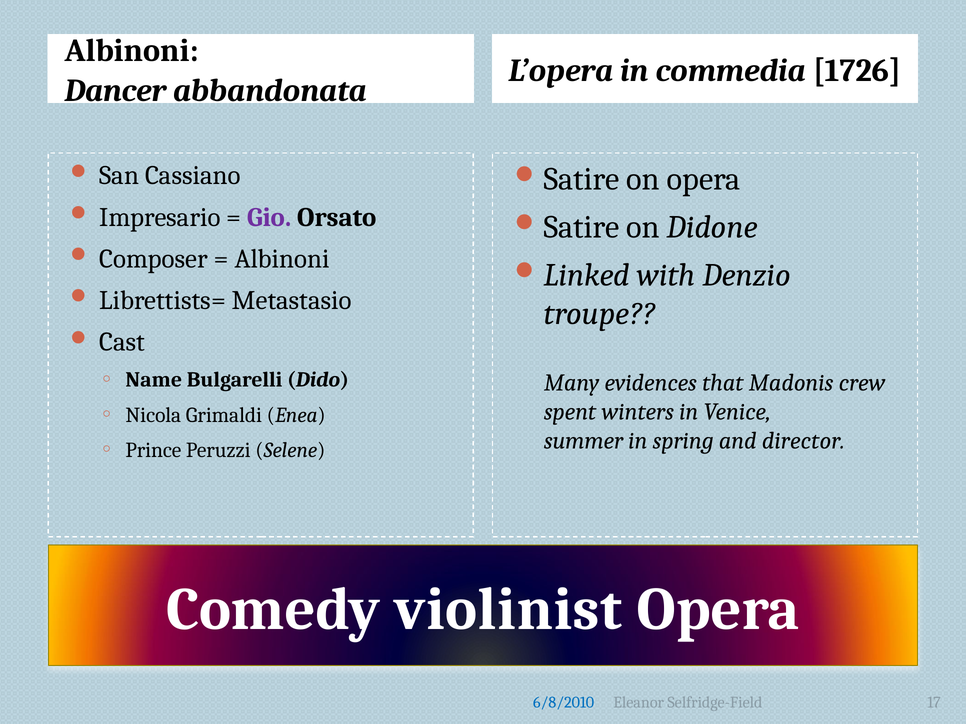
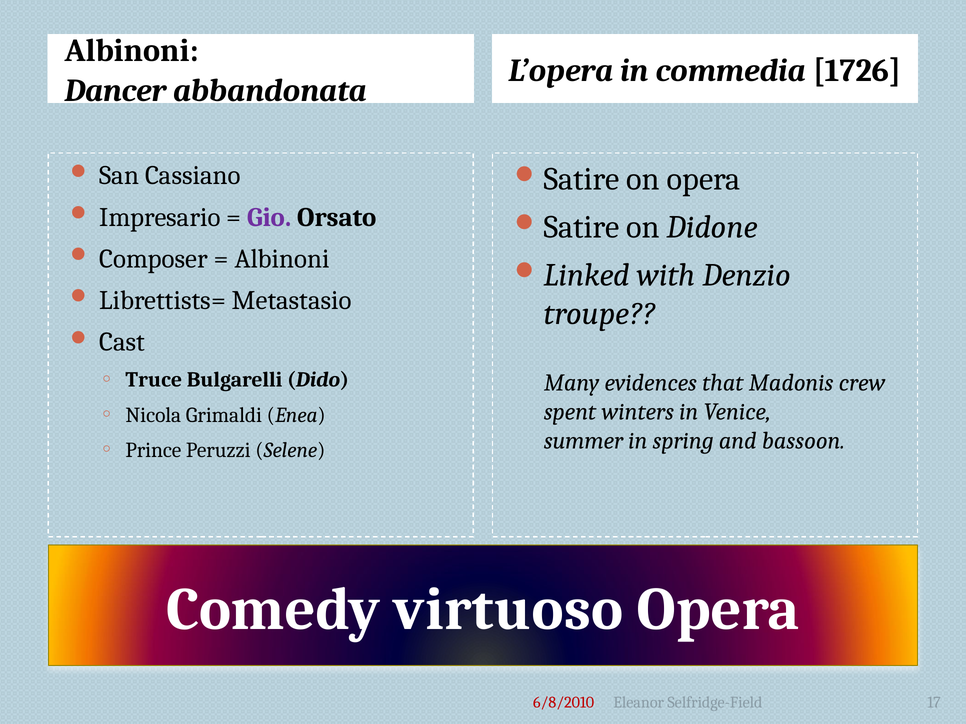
Name: Name -> Truce
director: director -> bassoon
violinist: violinist -> virtuoso
6/8/2010 colour: blue -> red
